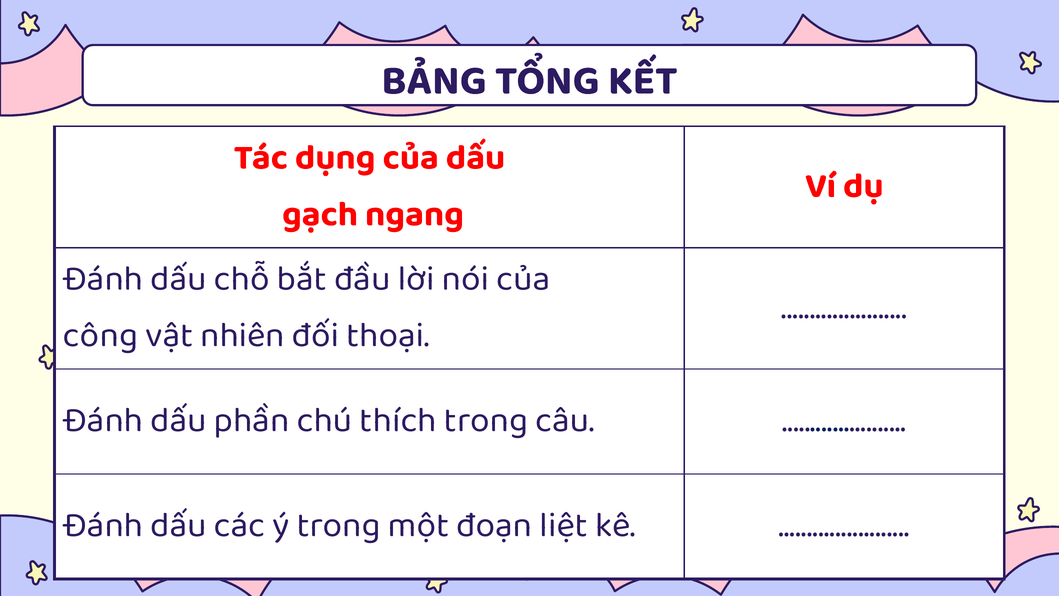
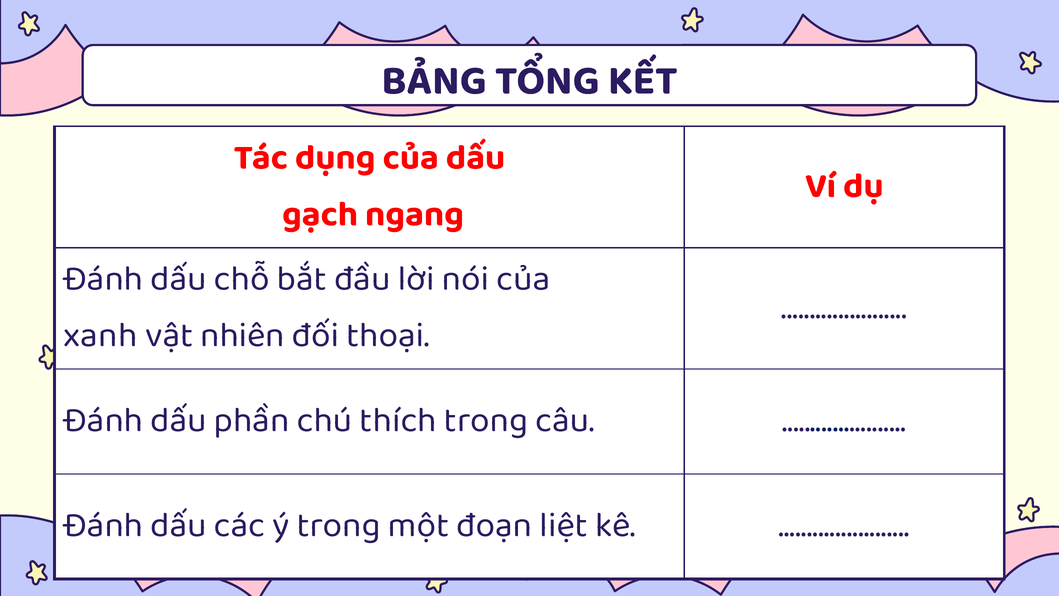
công: công -> xanh
